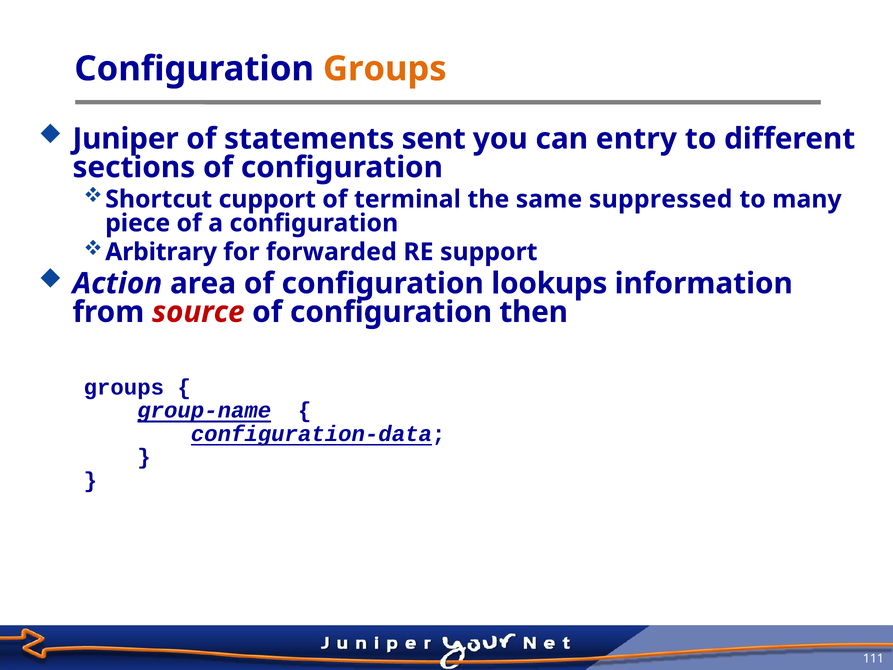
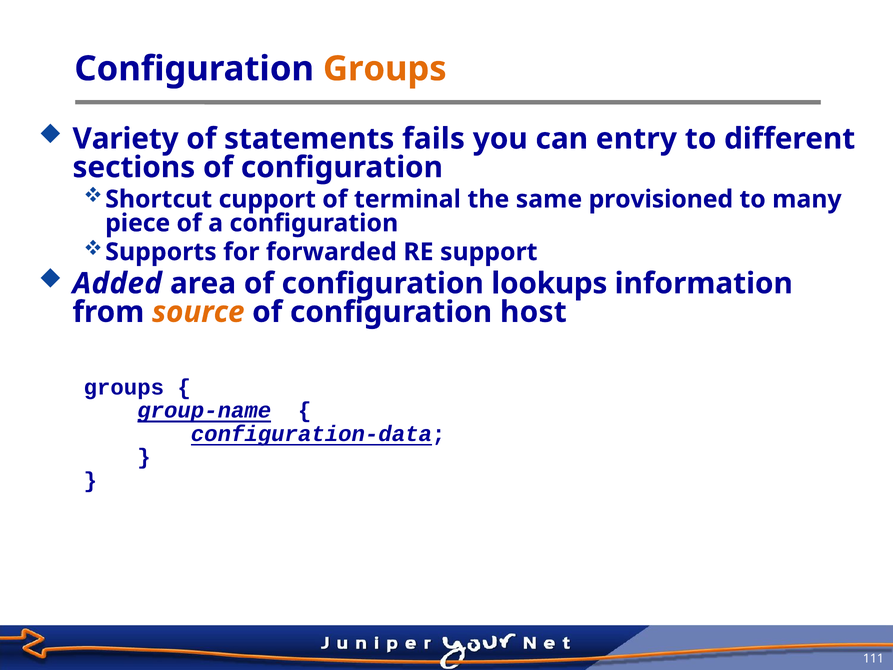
Juniper: Juniper -> Variety
sent: sent -> fails
suppressed: suppressed -> provisioned
Arbitrary: Arbitrary -> Supports
Action: Action -> Added
source colour: red -> orange
then: then -> host
